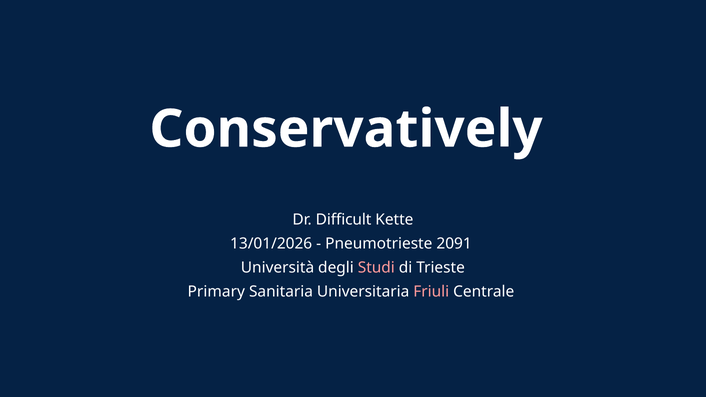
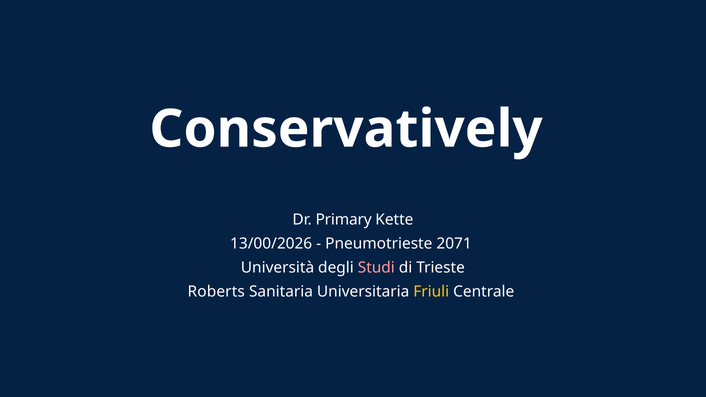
Difficult: Difficult -> Primary
13/01/2026: 13/01/2026 -> 13/00/2026
2091: 2091 -> 2071
Primary: Primary -> Roberts
Friuli colour: pink -> yellow
